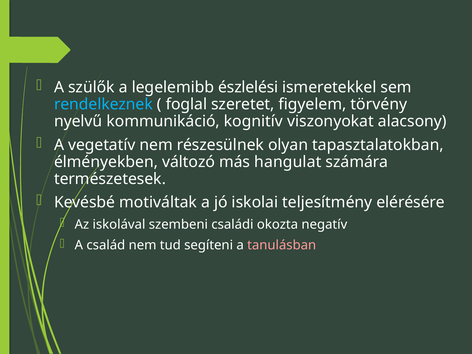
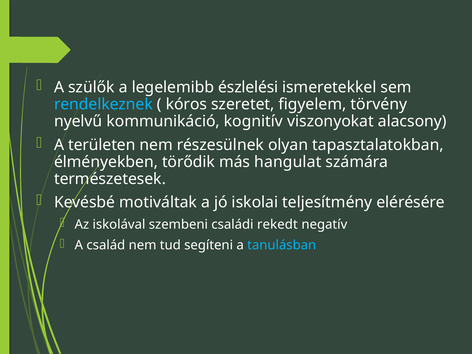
foglal: foglal -> kóros
vegetatív: vegetatív -> területen
változó: változó -> törődik
okozta: okozta -> rekedt
tanulásban colour: pink -> light blue
